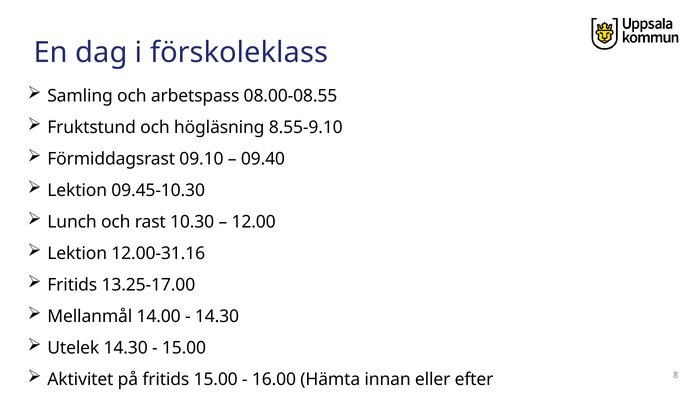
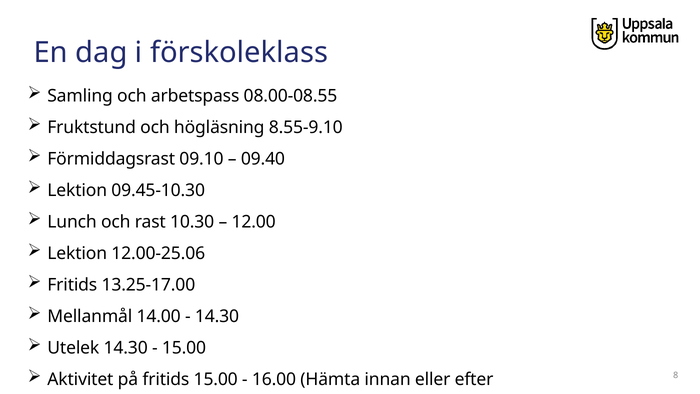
12.00-31.16: 12.00-31.16 -> 12.00-25.06
